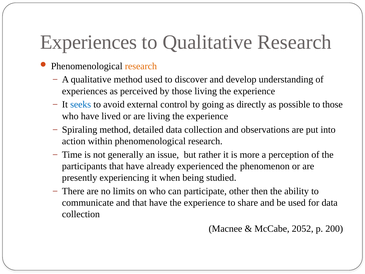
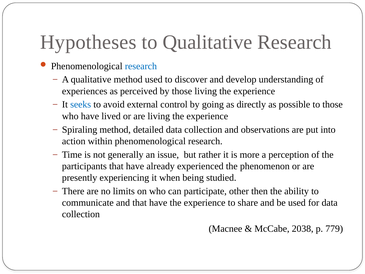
Experiences at (88, 42): Experiences -> Hypotheses
research at (141, 66) colour: orange -> blue
2052: 2052 -> 2038
200: 200 -> 779
